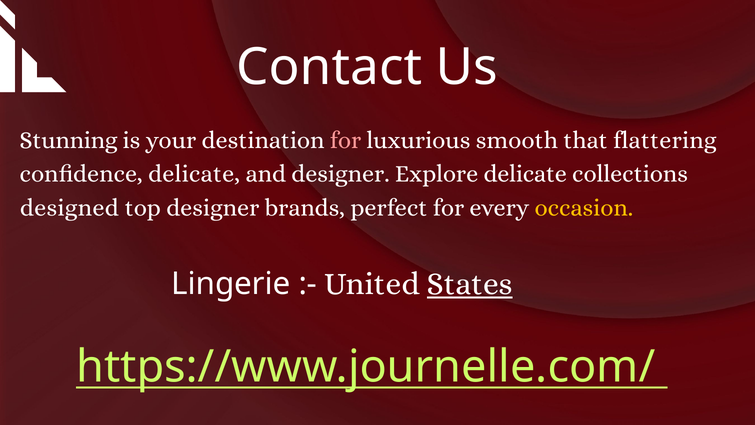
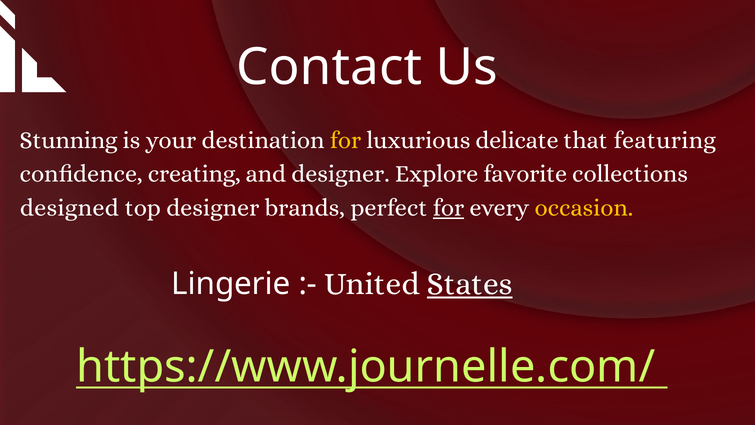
for at (346, 140) colour: pink -> yellow
smooth: smooth -> delicate
flattering: flattering -> featuring
confidence delicate: delicate -> creating
Explore delicate: delicate -> favorite
for at (449, 208) underline: none -> present
